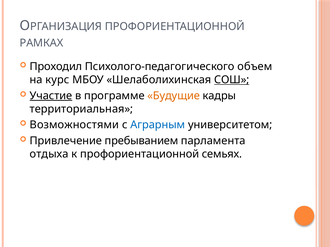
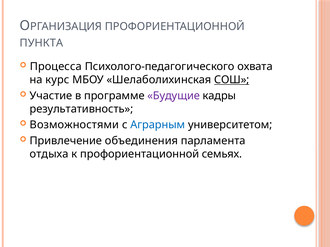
РАМКАХ: РАМКАХ -> ПУНКТА
Проходил: Проходил -> Процесса
объем: объем -> охвата
Участие underline: present -> none
Будущие colour: orange -> purple
территориальная: территориальная -> результативность
пребыванием: пребыванием -> объединения
